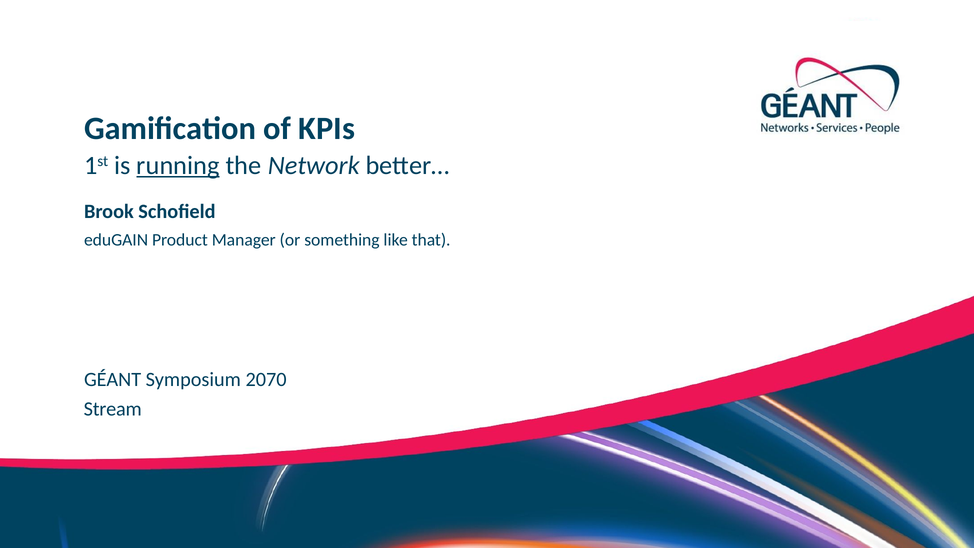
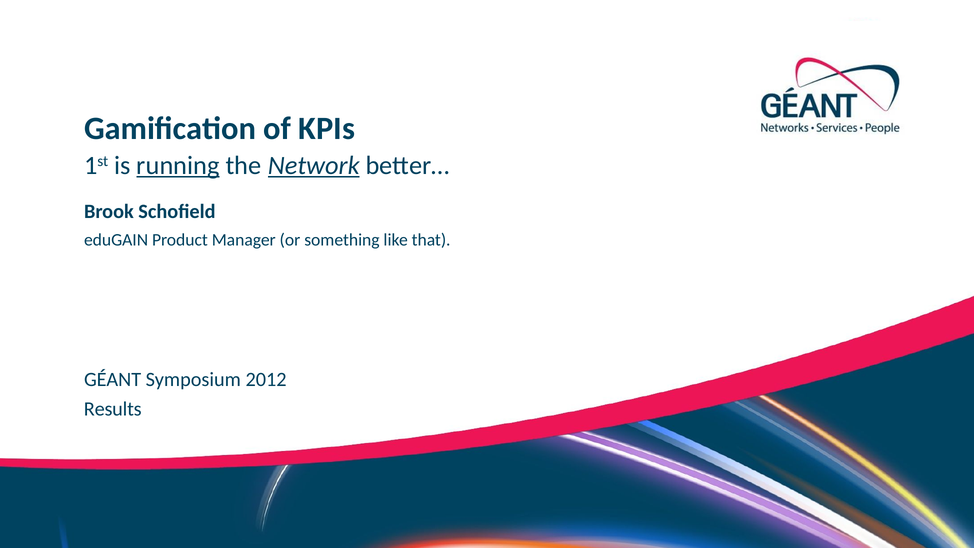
Network underline: none -> present
2070: 2070 -> 2012
Stream: Stream -> Results
